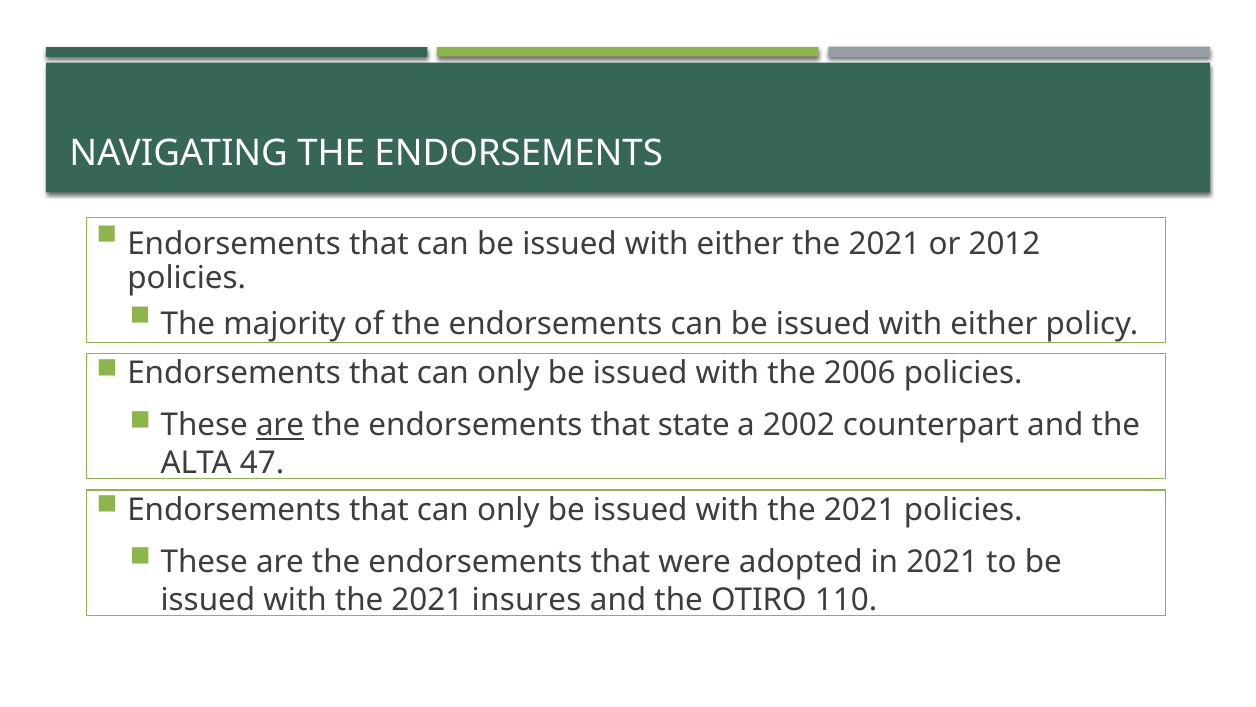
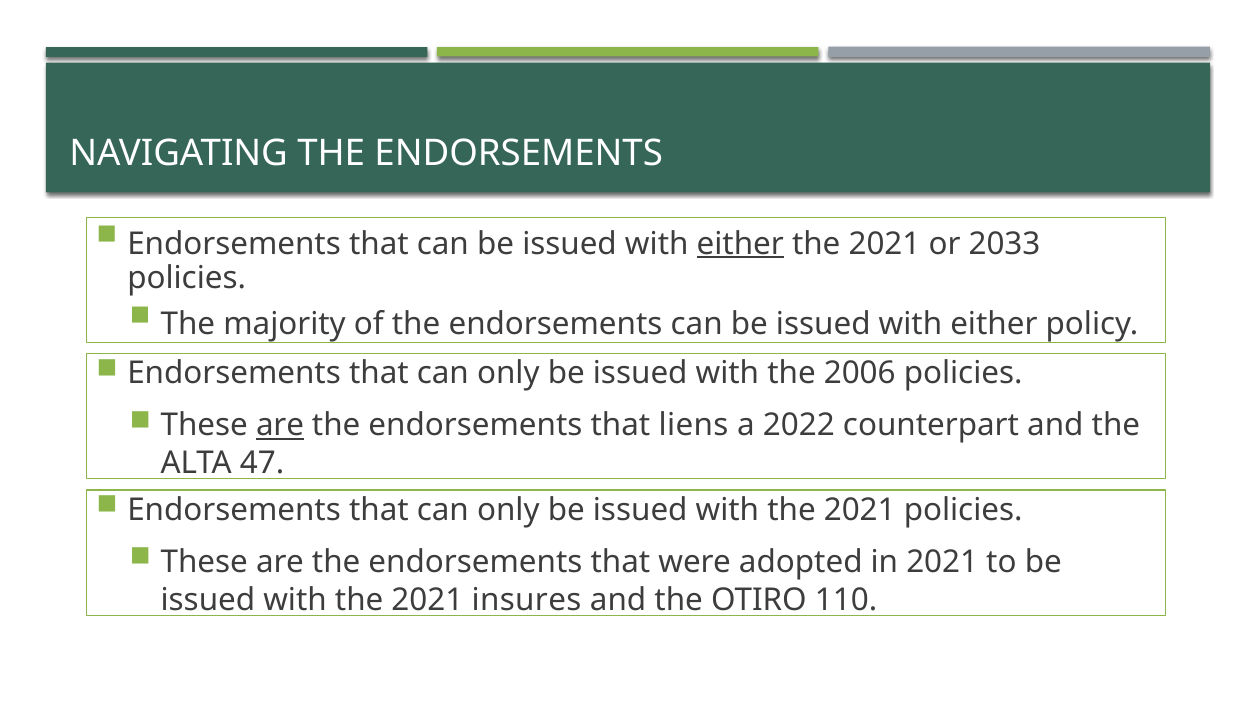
either at (740, 244) underline: none -> present
2012: 2012 -> 2033
state: state -> liens
2002: 2002 -> 2022
